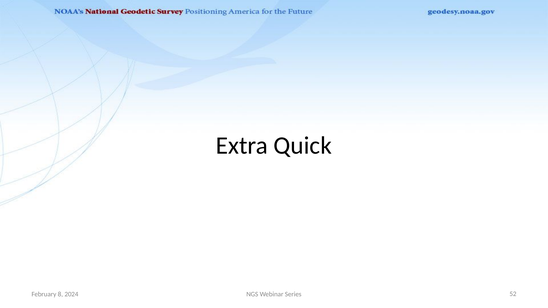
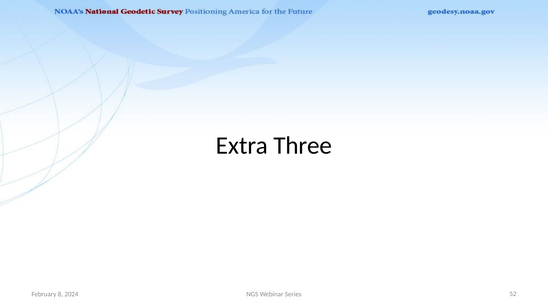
Quick: Quick -> Three
